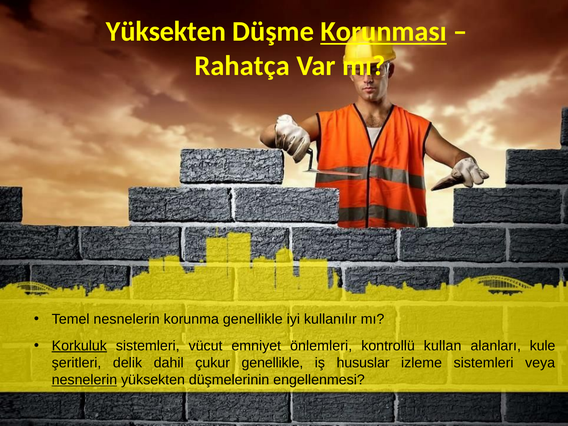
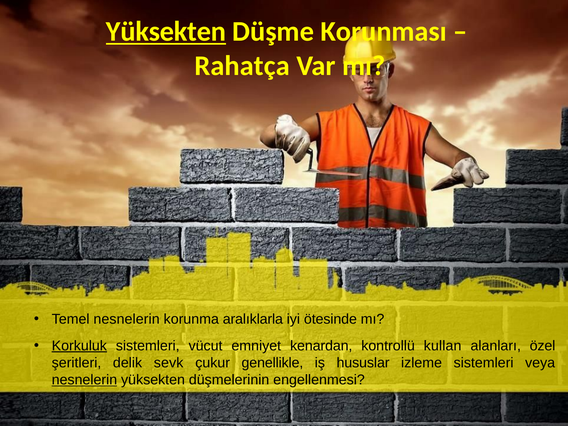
Yüksekten at (166, 32) underline: none -> present
Korunması underline: present -> none
korunma genellikle: genellikle -> aralıklarla
kullanılır: kullanılır -> ötesinde
önlemleri: önlemleri -> kenardan
kule: kule -> özel
dahil: dahil -> sevk
